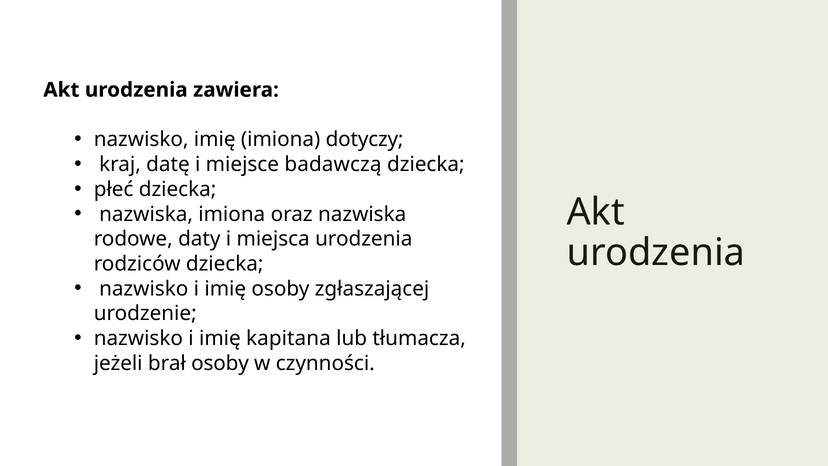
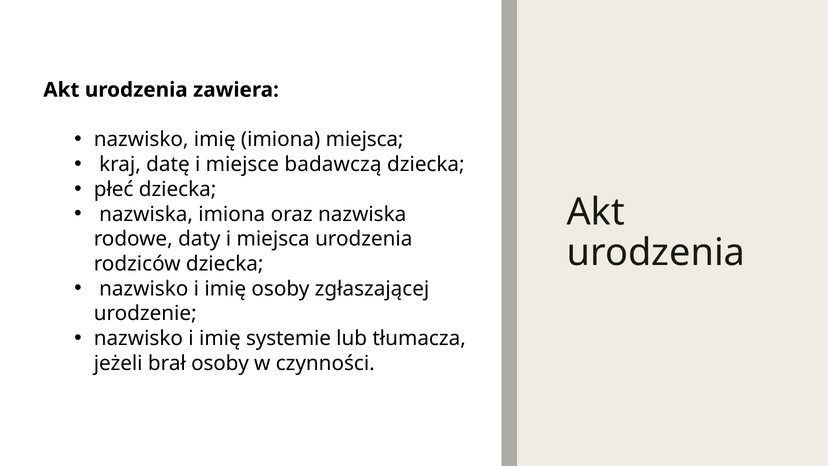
imiona dotyczy: dotyczy -> miejsca
kapitana: kapitana -> systemie
